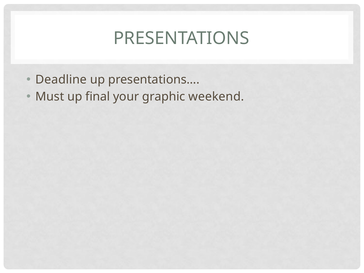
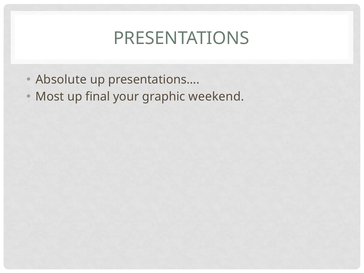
Deadline: Deadline -> Absolute
Must: Must -> Most
